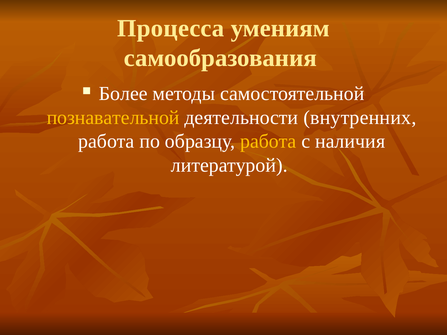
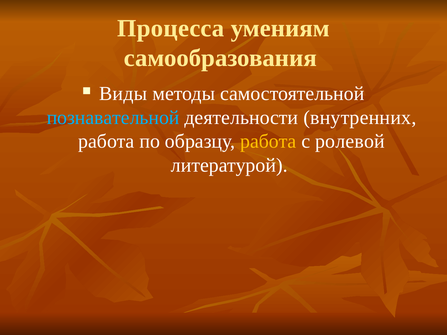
Более: Более -> Виды
познавательной colour: yellow -> light blue
наличия: наличия -> ролевой
